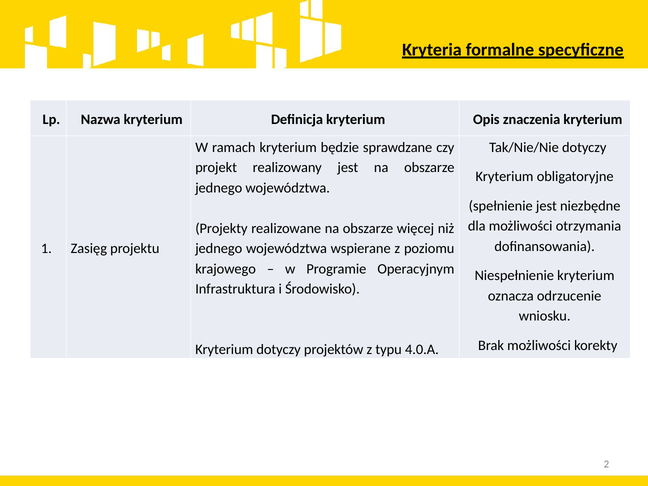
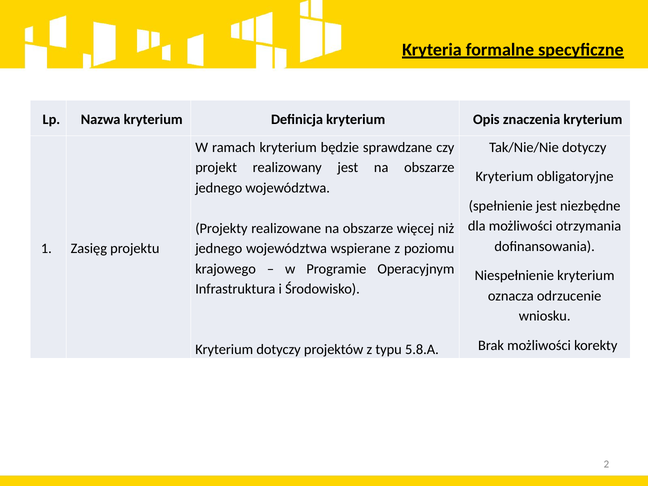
4.0.A: 4.0.A -> 5.8.A
